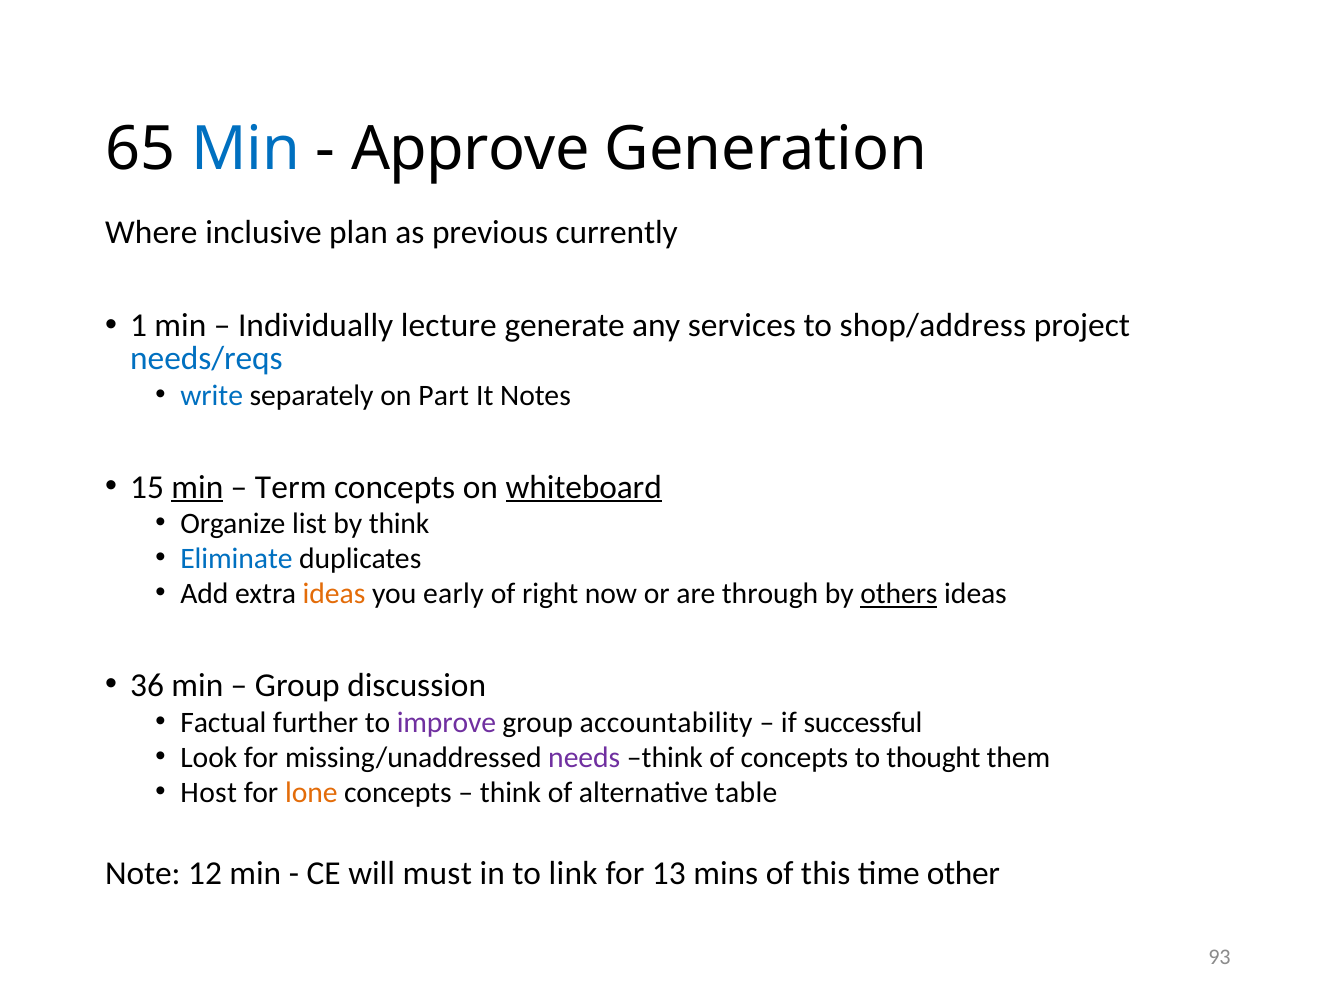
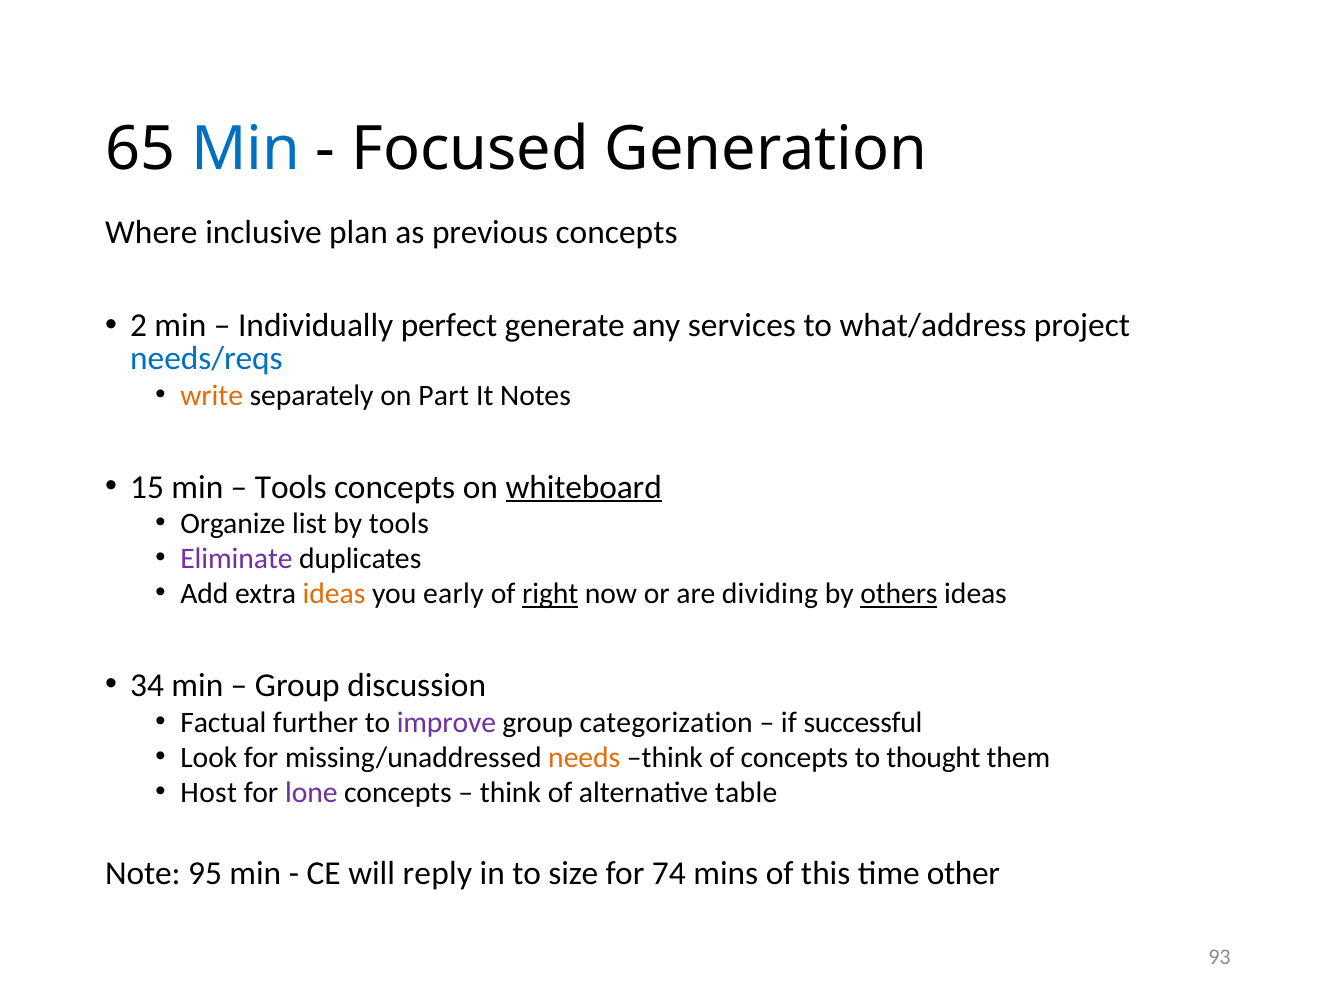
Approve: Approve -> Focused
previous currently: currently -> concepts
1: 1 -> 2
lecture: lecture -> perfect
shop/address: shop/address -> what/address
write colour: blue -> orange
min at (197, 487) underline: present -> none
Term at (291, 487): Term -> Tools
by think: think -> tools
Eliminate colour: blue -> purple
right underline: none -> present
through: through -> dividing
36: 36 -> 34
accountability: accountability -> categorization
needs colour: purple -> orange
lone colour: orange -> purple
12: 12 -> 95
must: must -> reply
link: link -> size
13: 13 -> 74
